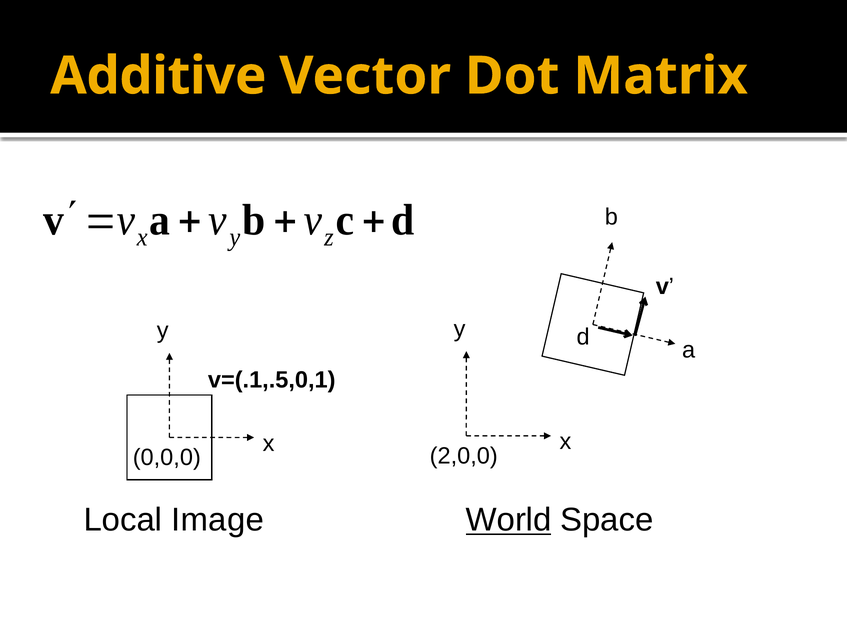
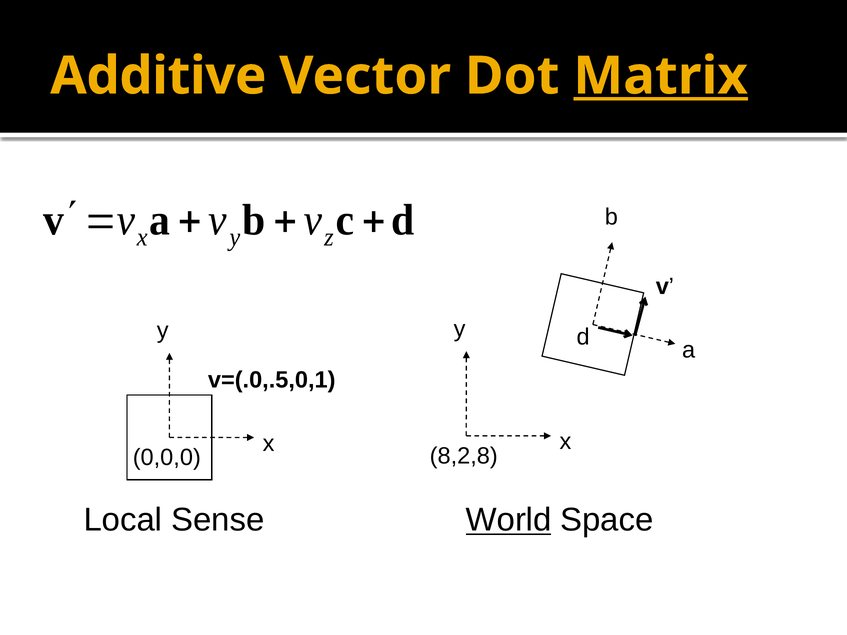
Matrix underline: none -> present
v=(.1,.5,0,1: v=(.1,.5,0,1 -> v=(.0,.5,0,1
2,0,0: 2,0,0 -> 8,2,8
Image: Image -> Sense
